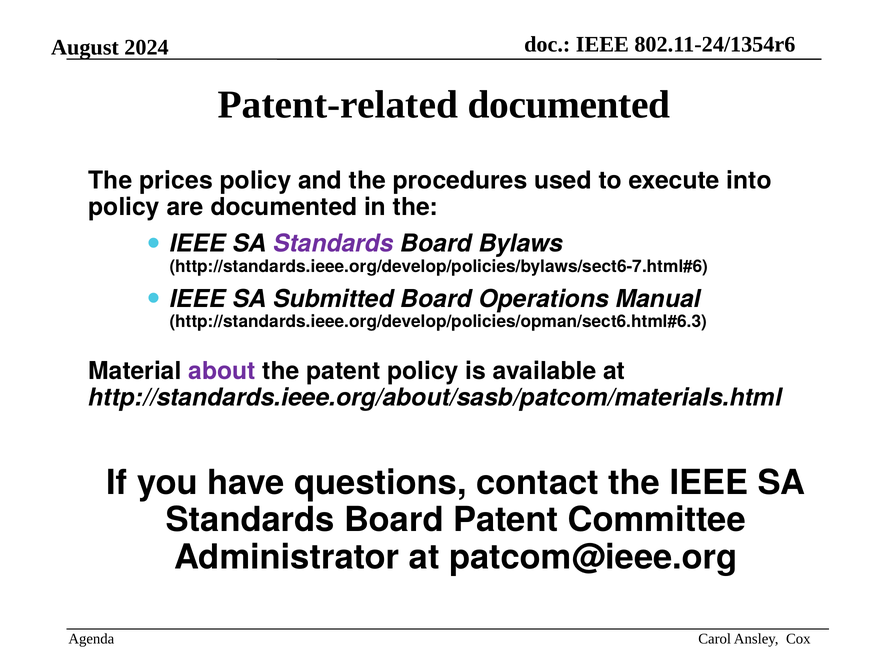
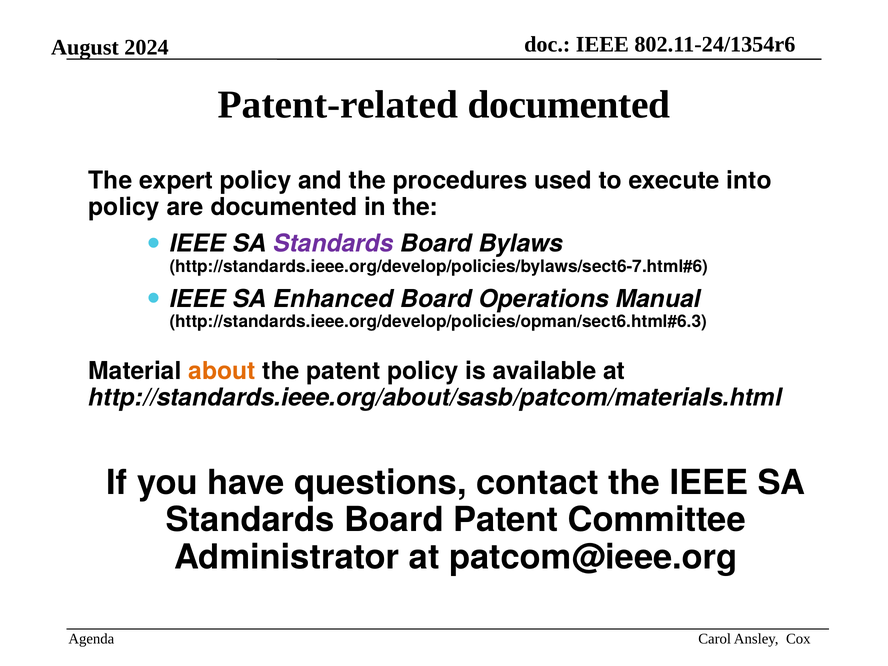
prices: prices -> expert
Submitted: Submitted -> Enhanced
about colour: purple -> orange
